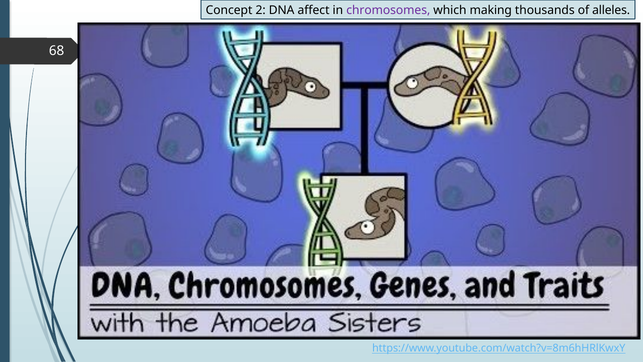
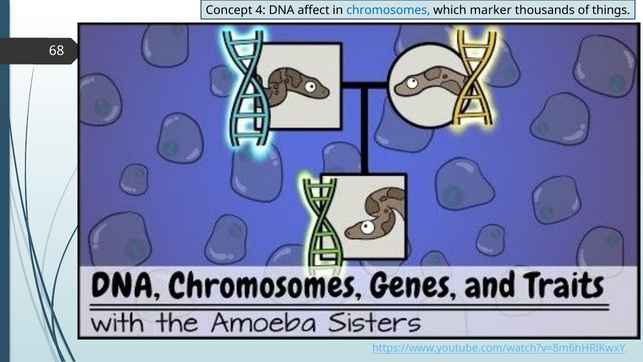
2: 2 -> 4
chromosomes colour: purple -> blue
making: making -> marker
alleles: alleles -> things
